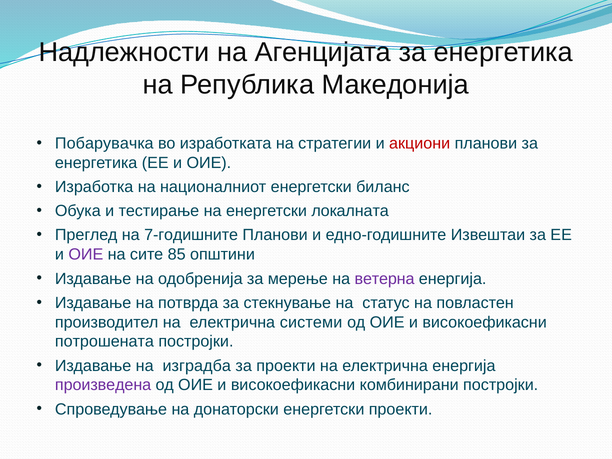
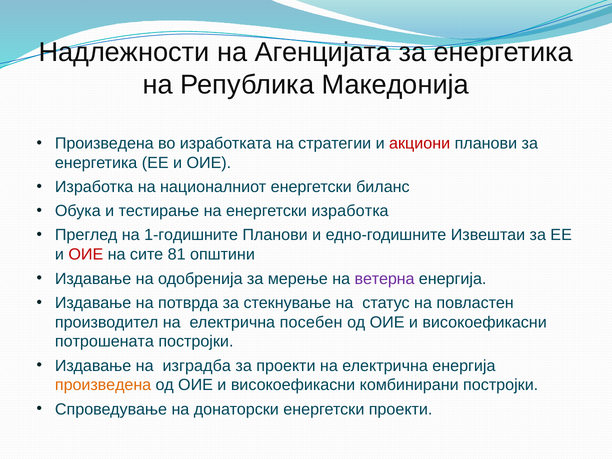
Побарувачка at (104, 143): Побарувачка -> Произведена
енергетски локалната: локалната -> изработка
7-годишните: 7-годишните -> 1-годишните
ОИЕ at (86, 255) colour: purple -> red
85: 85 -> 81
системи: системи -> посебен
произведена at (103, 385) colour: purple -> orange
